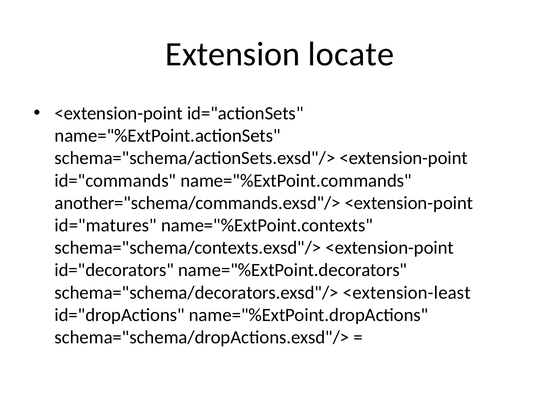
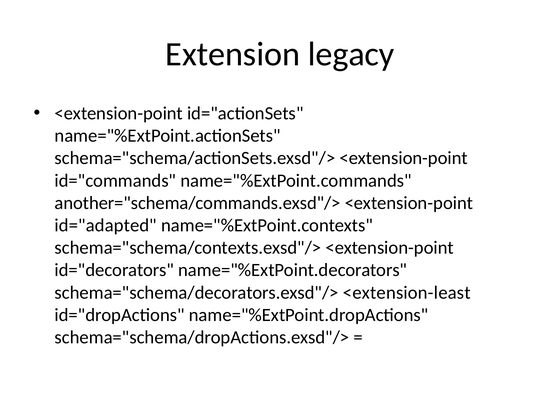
locate: locate -> legacy
id="matures: id="matures -> id="adapted
